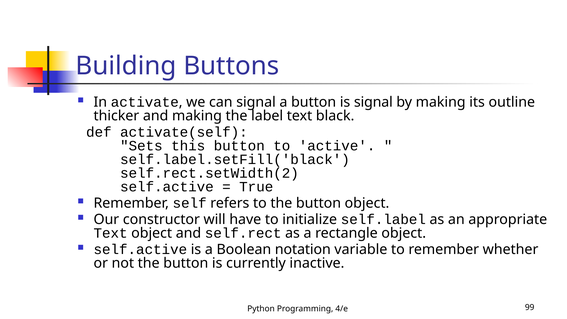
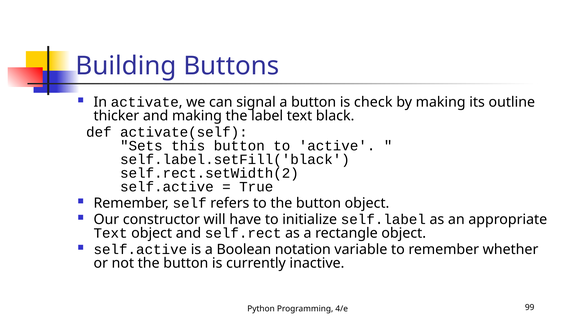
is signal: signal -> check
